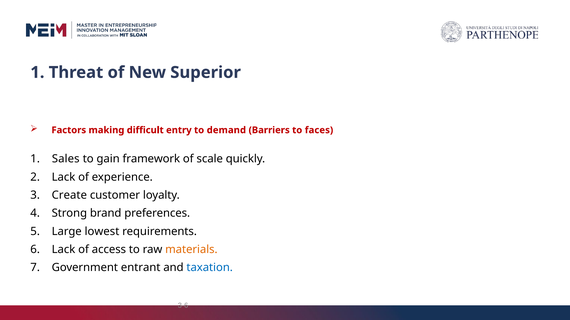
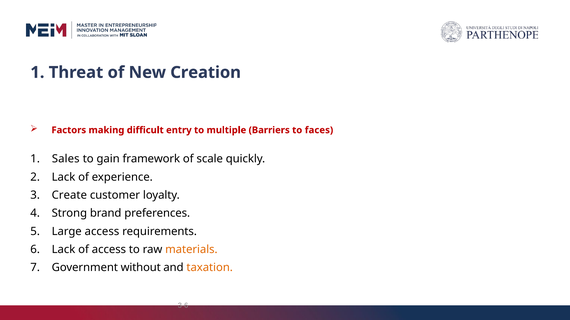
Superior: Superior -> Creation
demand: demand -> multiple
Large lowest: lowest -> access
entrant: entrant -> without
taxation colour: blue -> orange
